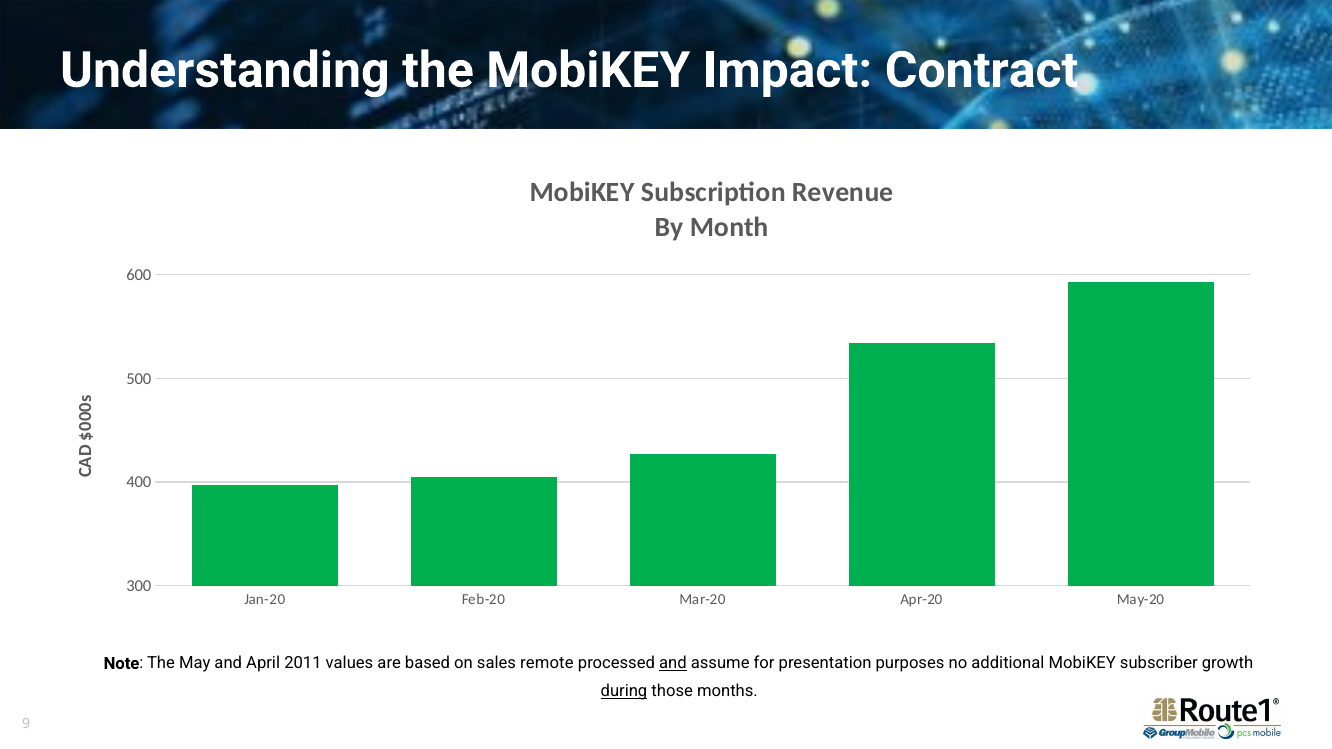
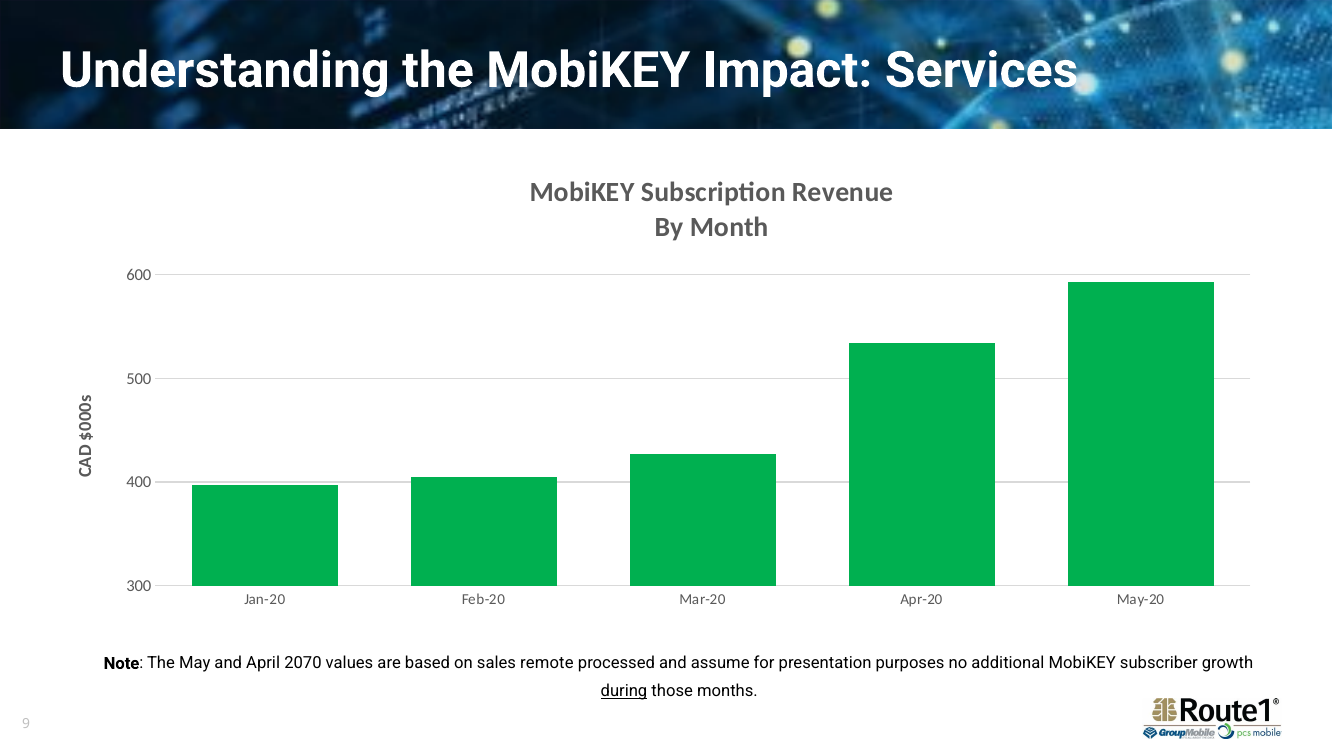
Contract: Contract -> Services
2011: 2011 -> 2070
and at (673, 664) underline: present -> none
